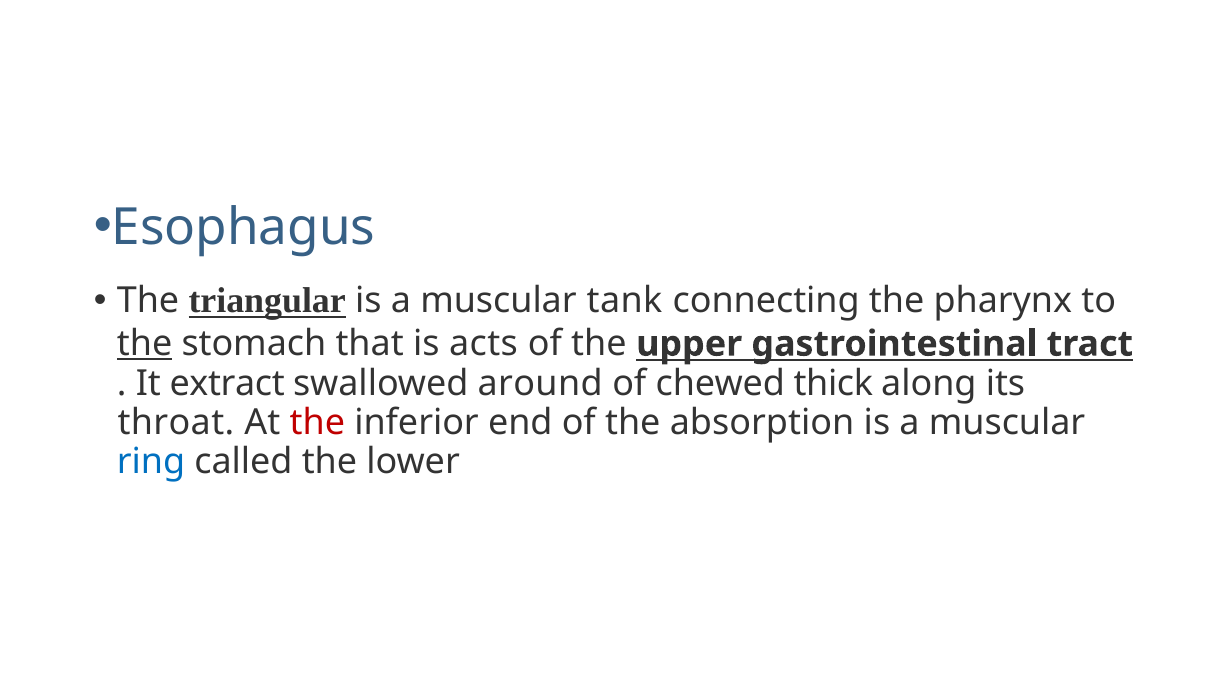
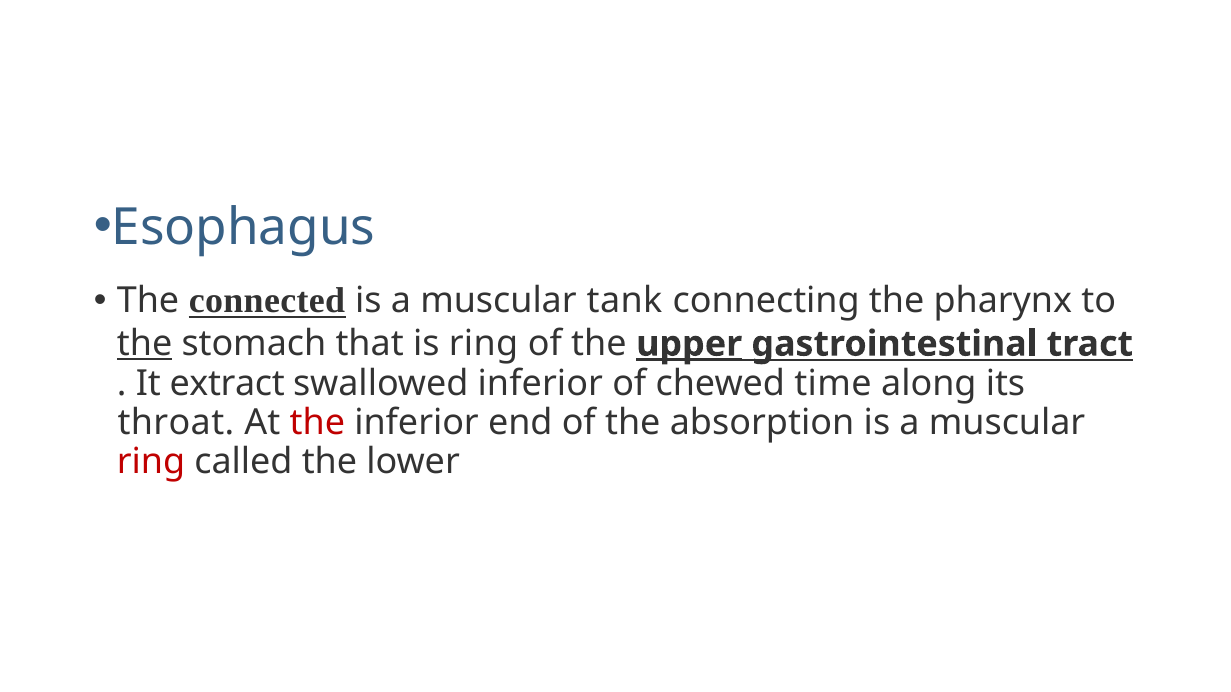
triangular: triangular -> connected
is acts: acts -> ring
upper underline: none -> present
swallowed around: around -> inferior
thick: thick -> time
ring at (151, 461) colour: blue -> red
